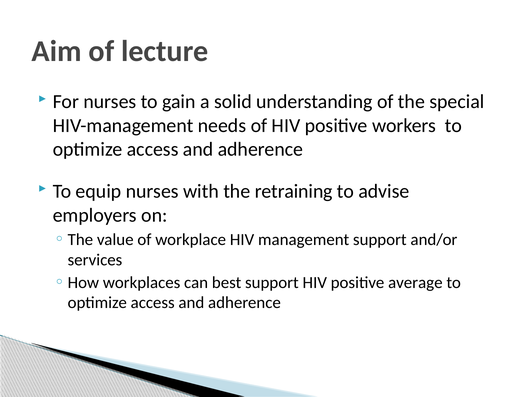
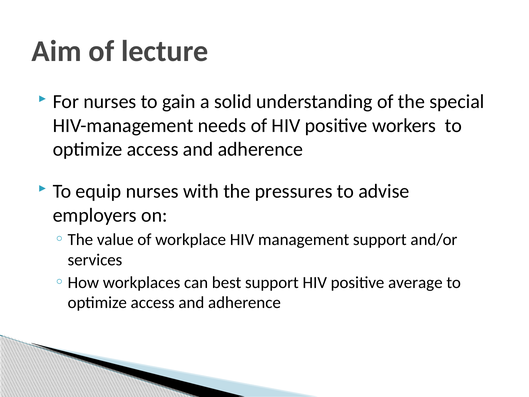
retraining: retraining -> pressures
